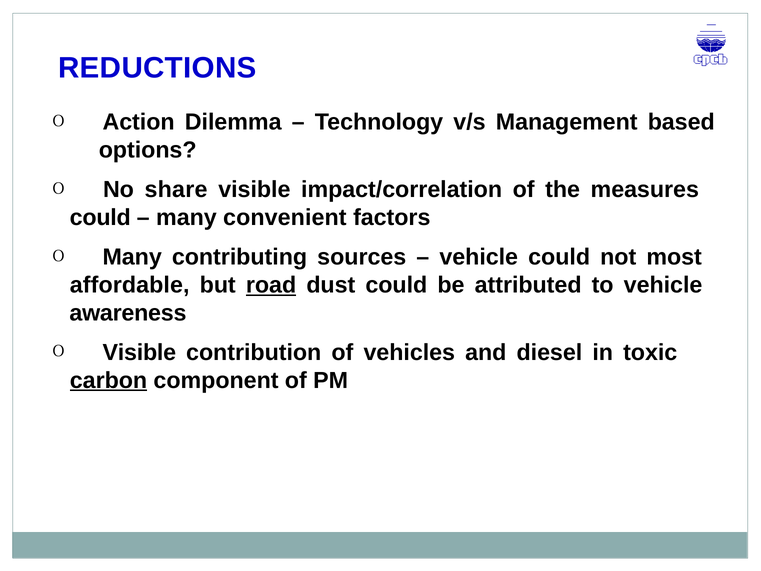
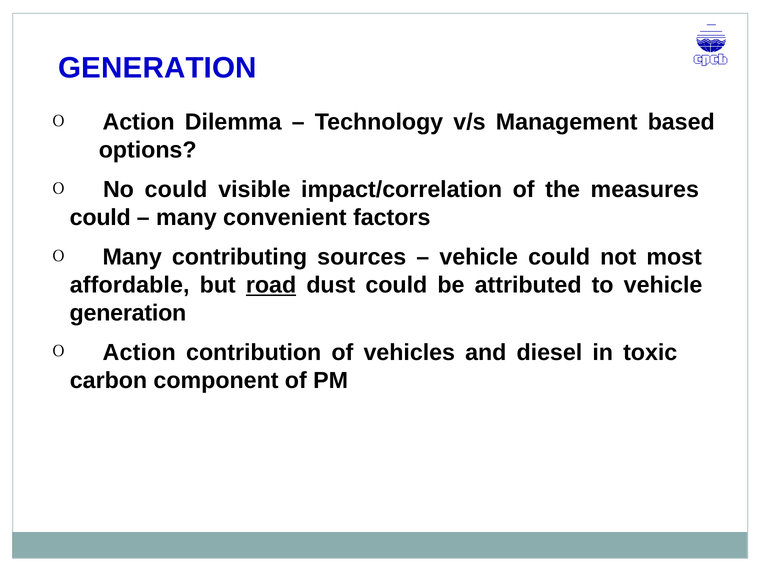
REDUCTIONS at (157, 68): REDUCTIONS -> GENERATION
No share: share -> could
awareness at (128, 313): awareness -> generation
Visible at (139, 352): Visible -> Action
carbon underline: present -> none
